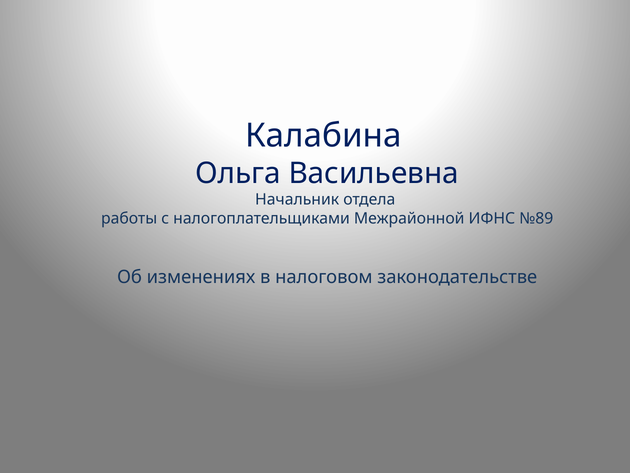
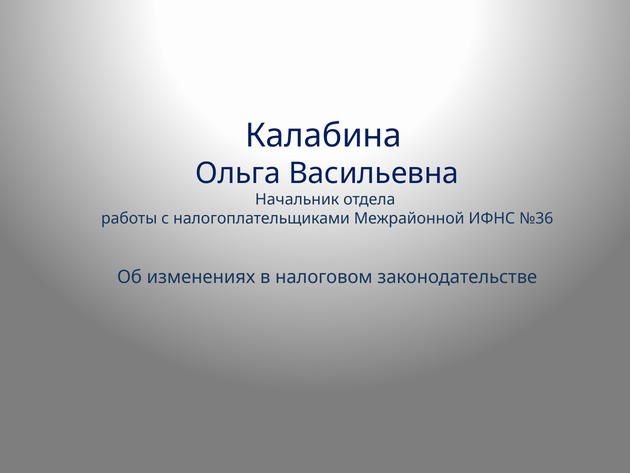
№89: №89 -> №36
